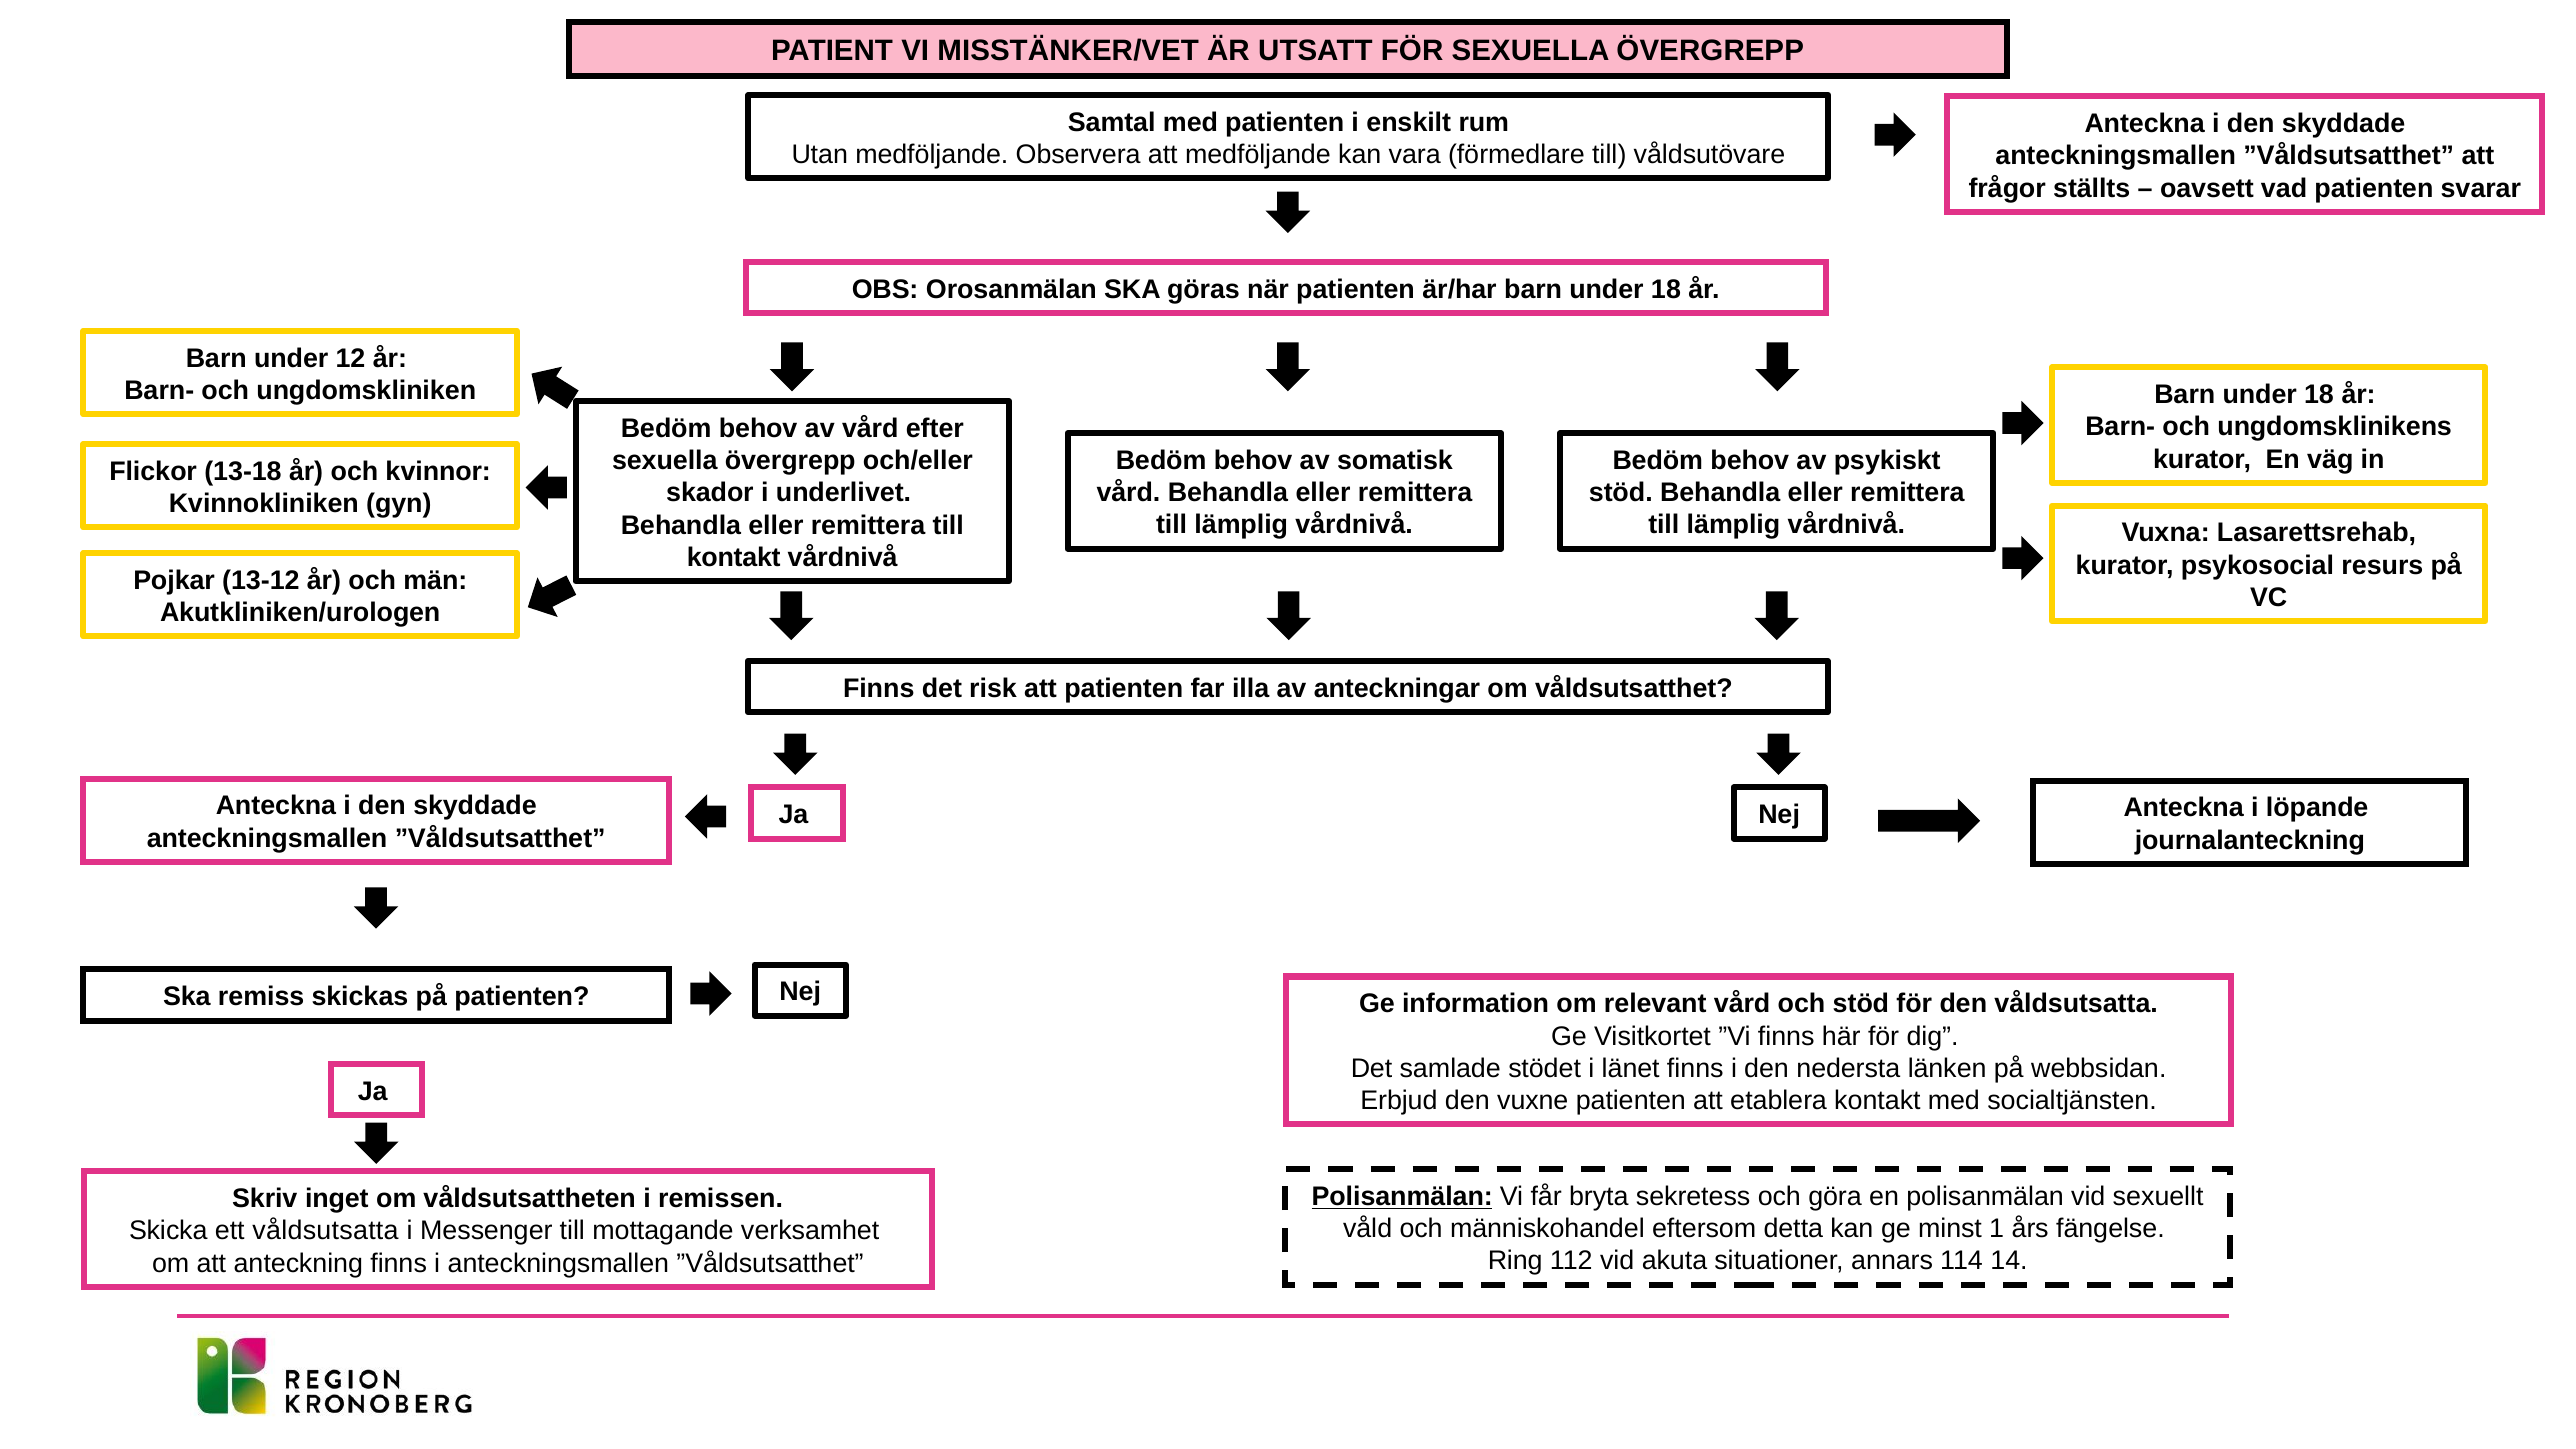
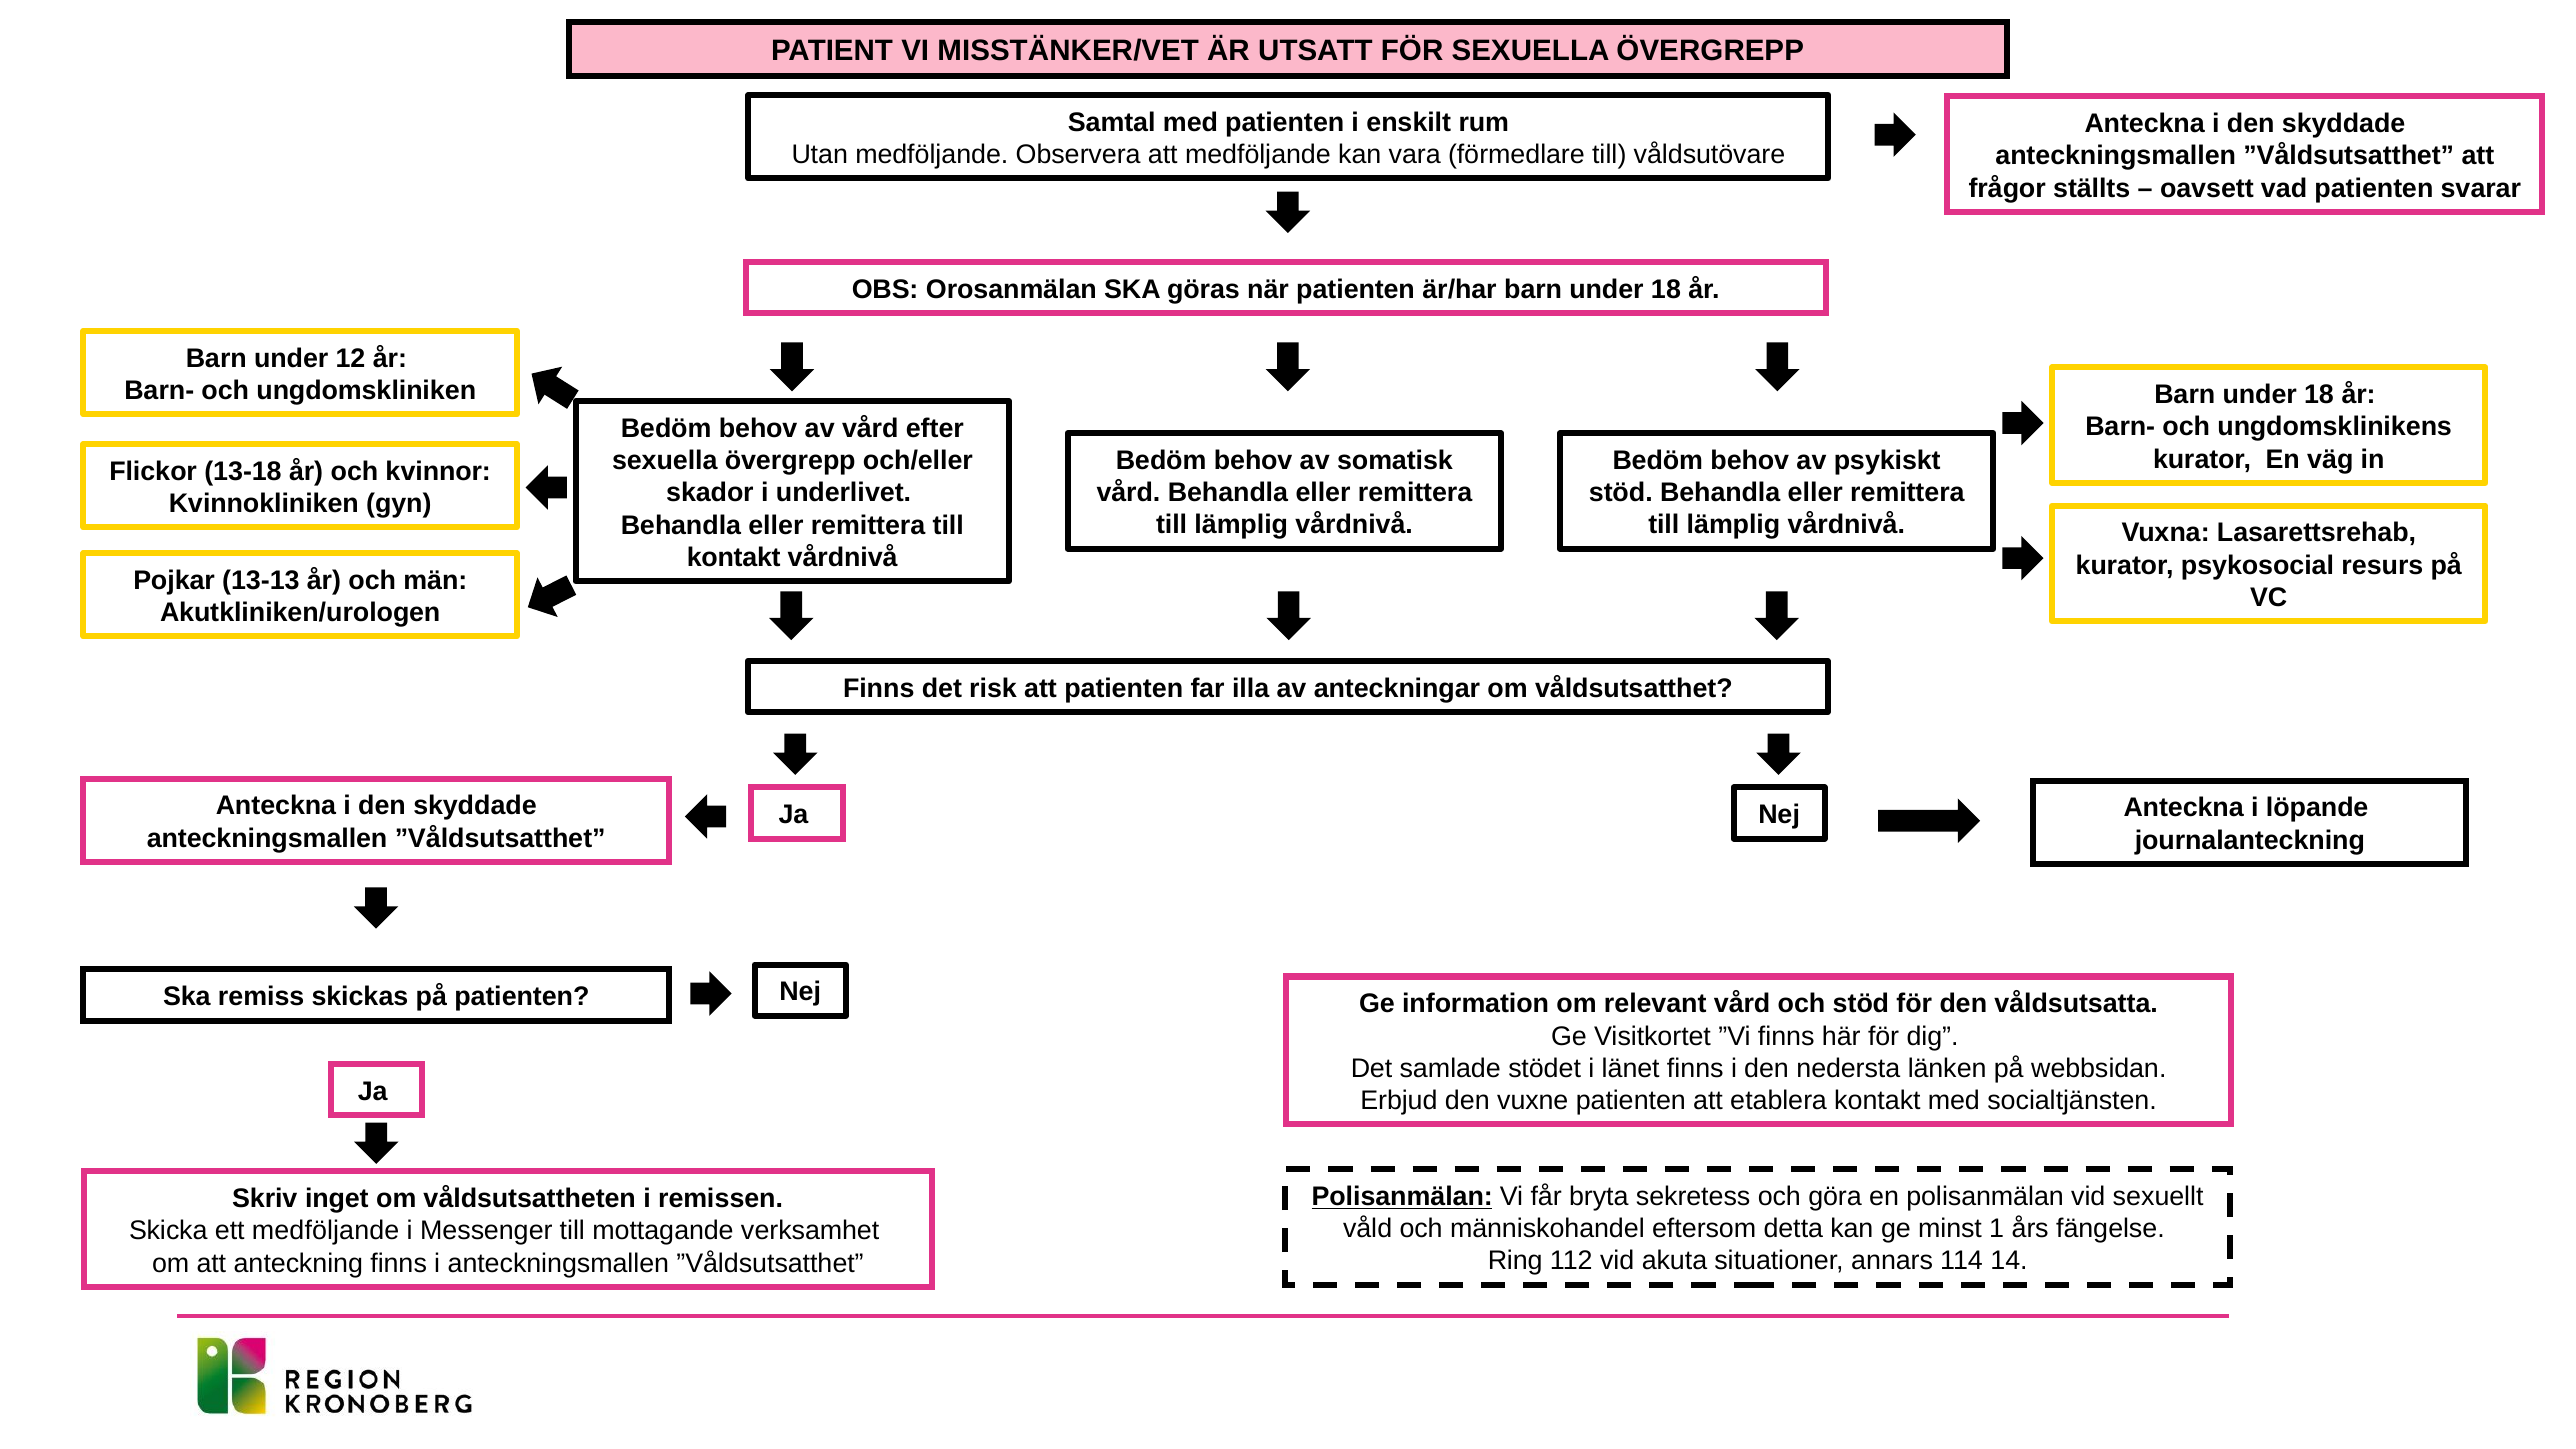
13-12: 13-12 -> 13-13
ett våldsutsatta: våldsutsatta -> medföljande
